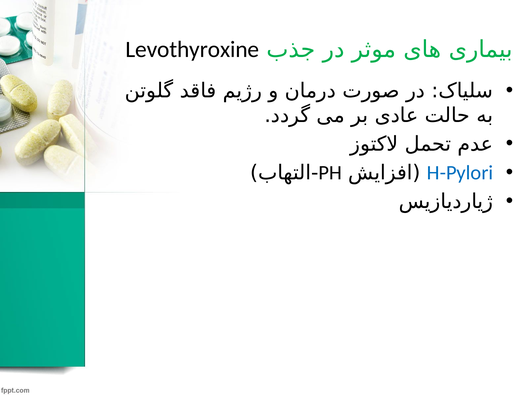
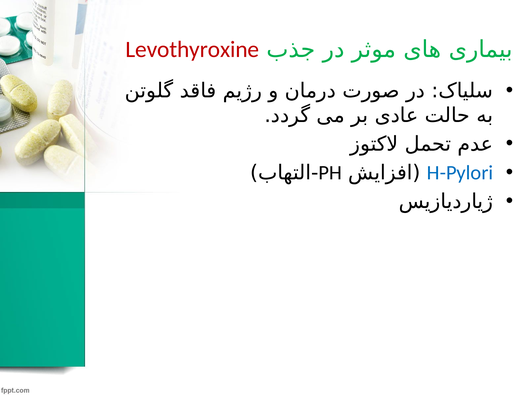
Levothyroxine colour: black -> red
